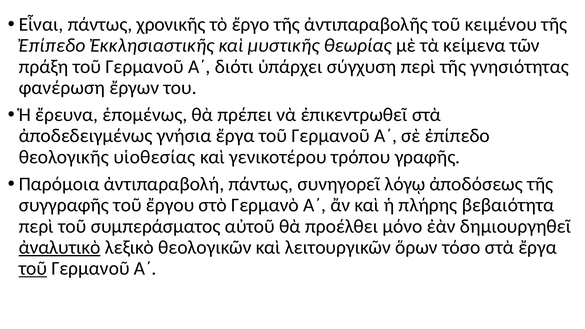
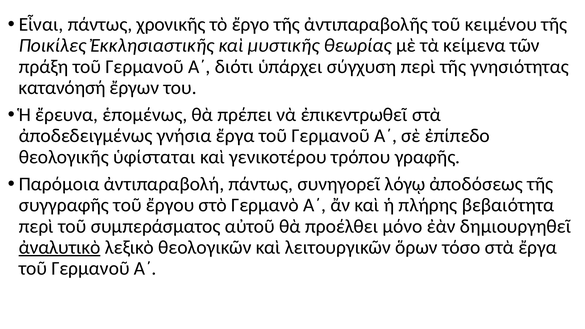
Ἐπίπεδο at (52, 46): Ἐπίπεδο -> Ποικίλες
φανέρωση: φανέρωση -> κατανόησή
υἱοθεσίας: υἱοθεσίας -> ὑφίσταται
τοῦ at (33, 268) underline: present -> none
